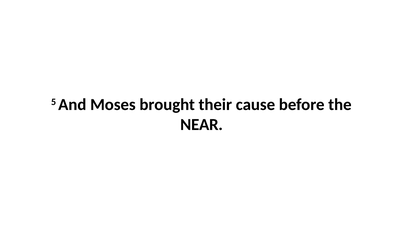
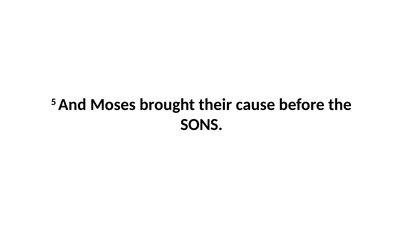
NEAR: NEAR -> SONS
